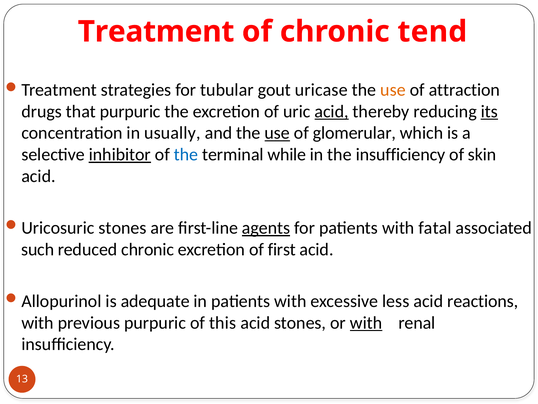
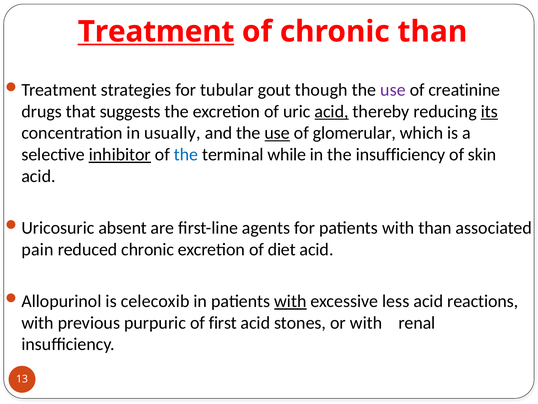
Treatment underline: none -> present
chronic tend: tend -> than
uricase: uricase -> though
use at (393, 90) colour: orange -> purple
attraction: attraction -> creatinine
that purpuric: purpuric -> suggests
stones at (123, 228): stones -> absent
agents underline: present -> none
with fatal: fatal -> than
such: such -> pain
first: first -> diet
adequate: adequate -> celecoxib
with at (290, 301) underline: none -> present
this: this -> first
with at (366, 322) underline: present -> none
